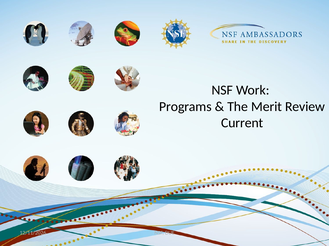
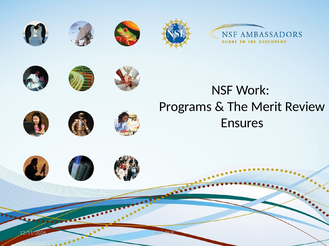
Current: Current -> Ensures
